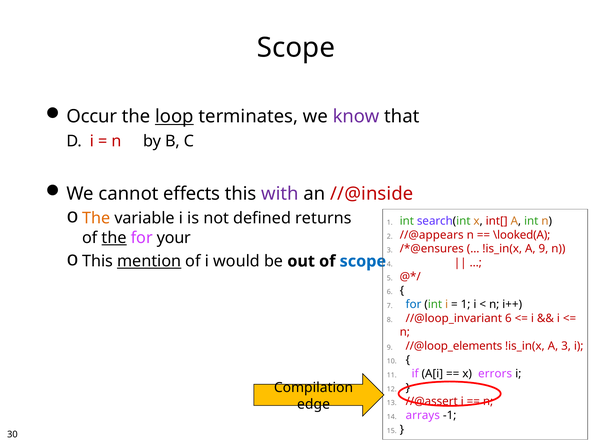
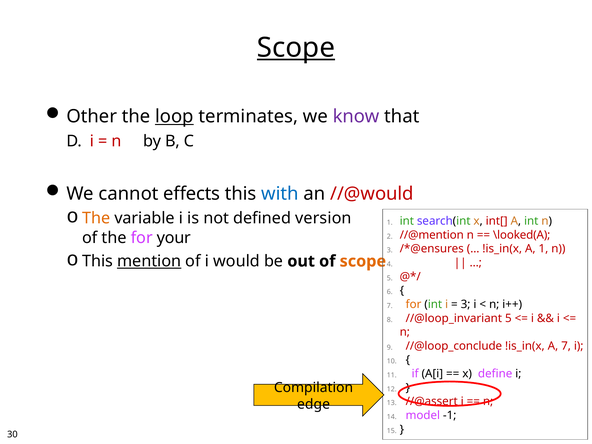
Scope at (296, 48) underline: none -> present
Occur: Occur -> Other
with colour: purple -> blue
//@inside: //@inside -> //@would
returns: returns -> version
the at (114, 238) underline: present -> none
//@appears: //@appears -> //@mention
A 9: 9 -> 1
scope at (363, 261) colour: blue -> orange
for at (414, 304) colour: blue -> orange
1 at (466, 304): 1 -> 3
//@loop_invariant 6: 6 -> 5
//@loop_elements: //@loop_elements -> //@loop_conclude
A 3: 3 -> 7
errors: errors -> define
arrays: arrays -> model
